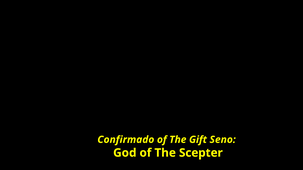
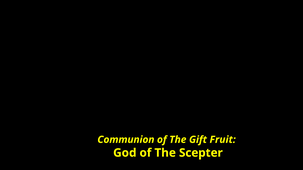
Confirmado: Confirmado -> Communion
Seno: Seno -> Fruit
